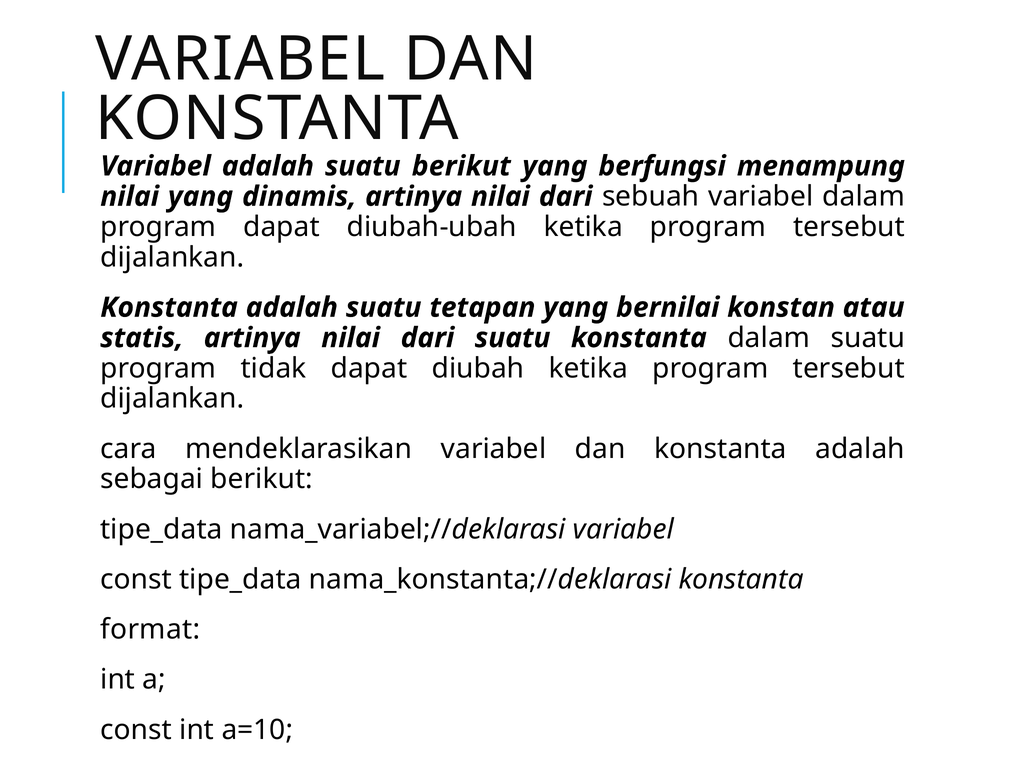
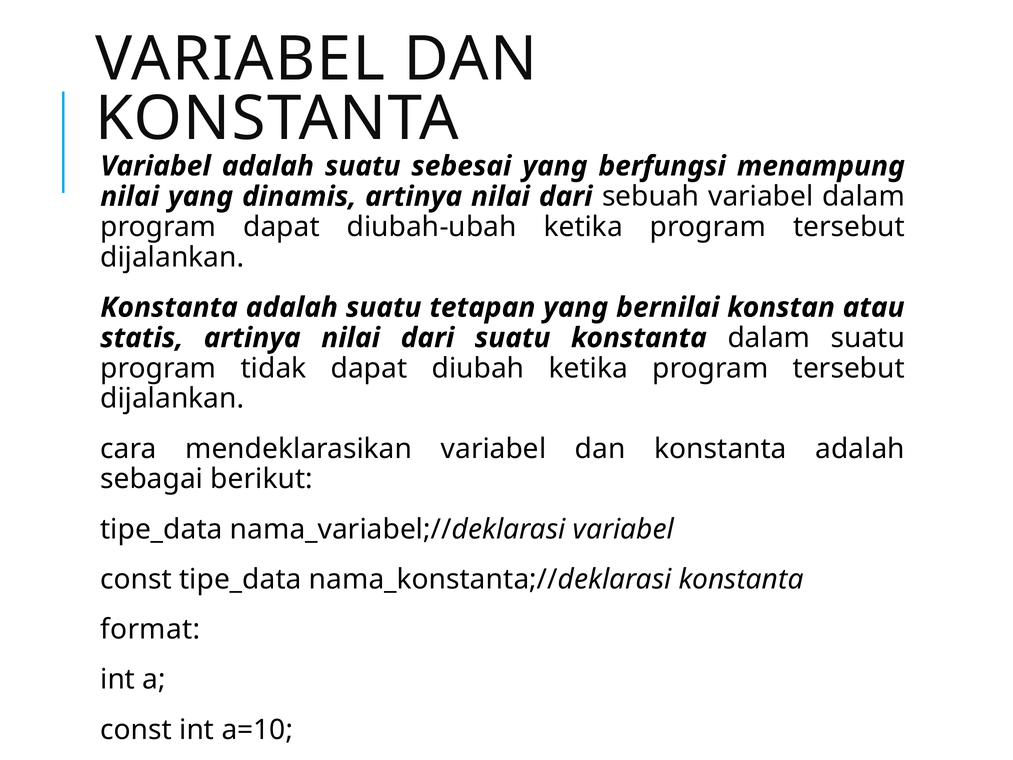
suatu berikut: berikut -> sebesai
